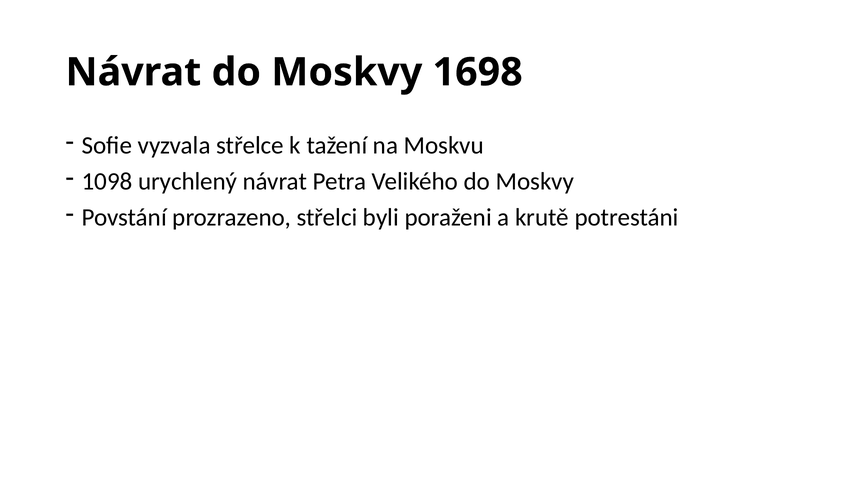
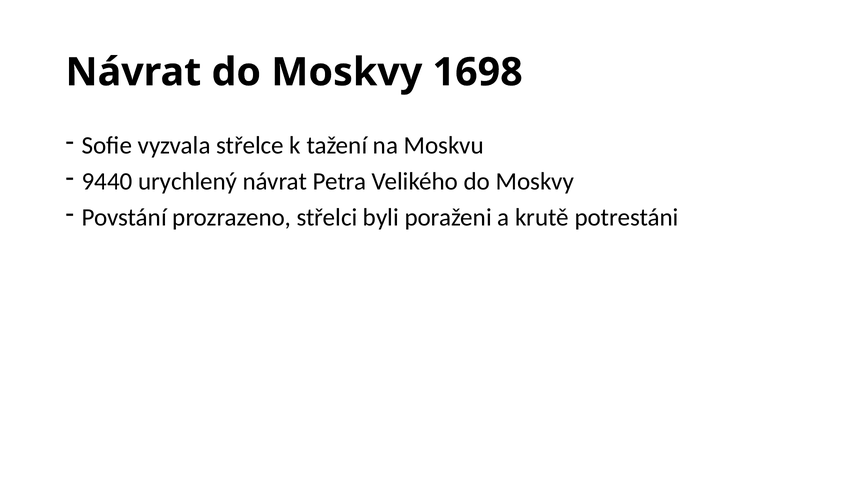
1098: 1098 -> 9440
